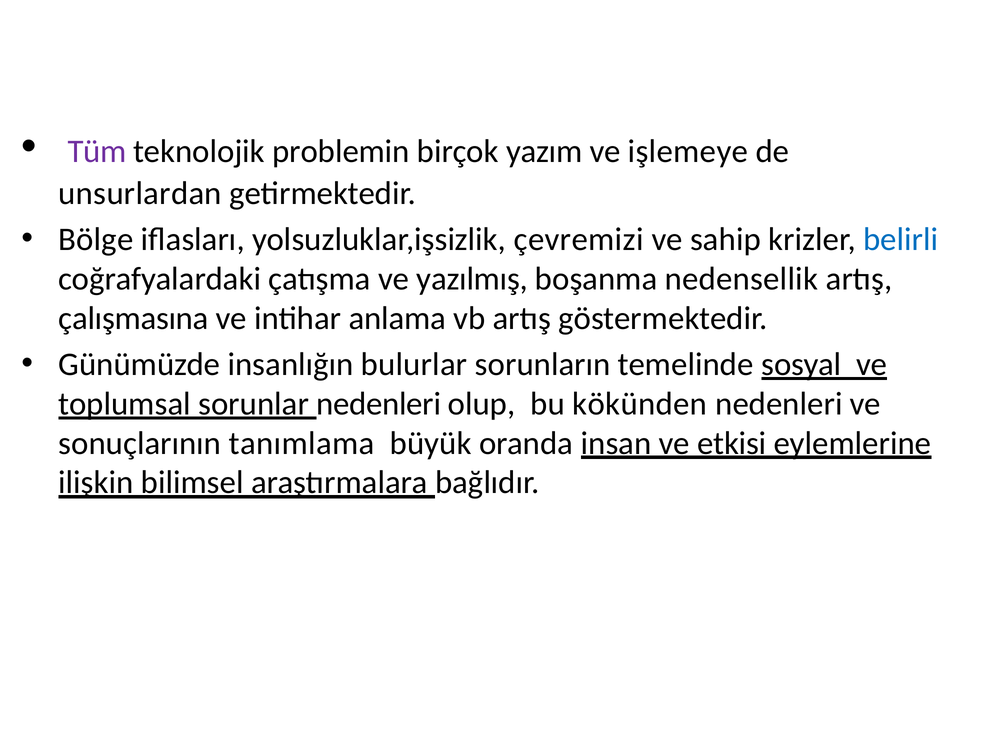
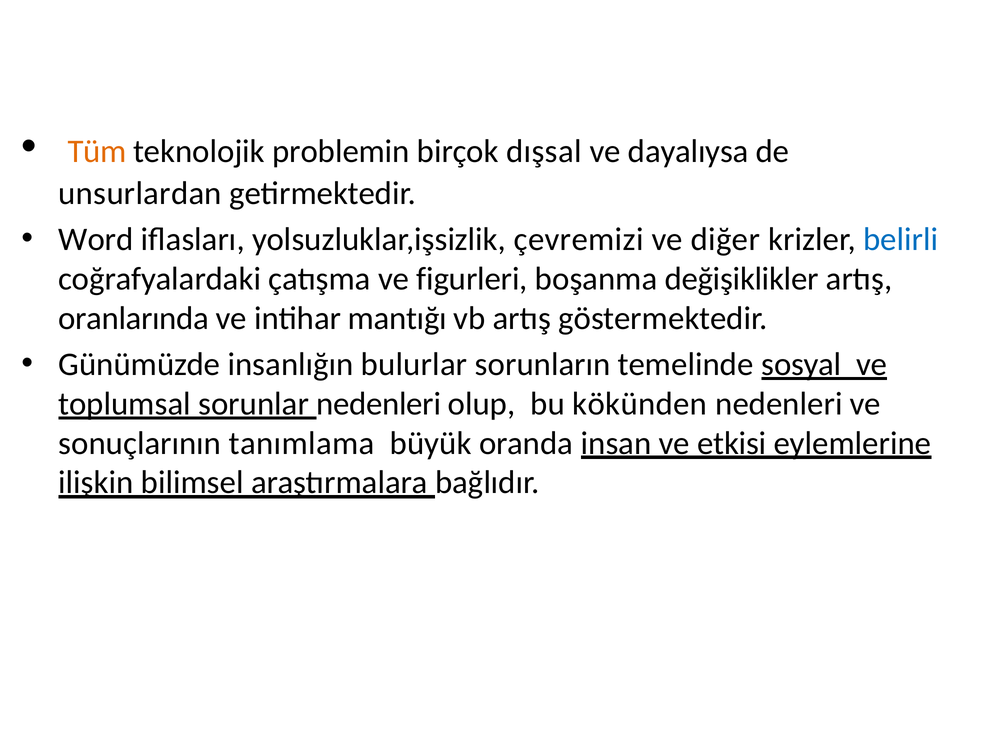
Tüm colour: purple -> orange
yazım: yazım -> dışsal
işlemeye: işlemeye -> dayalıysa
Bölge: Bölge -> Word
sahip: sahip -> diğer
yazılmış: yazılmış -> figurleri
nedensellik: nedensellik -> değişiklikler
çalışmasına: çalışmasına -> oranlarında
anlama: anlama -> mantığı
